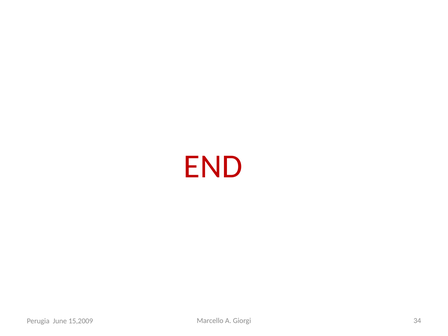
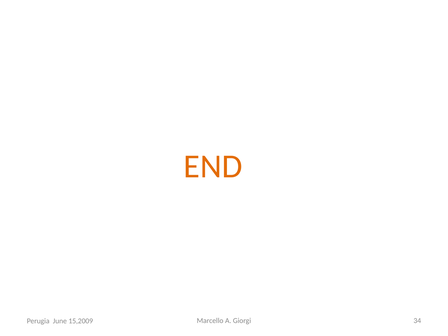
END colour: red -> orange
